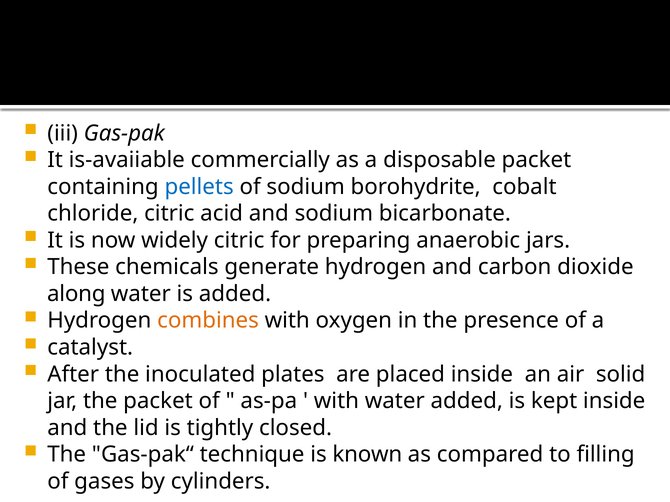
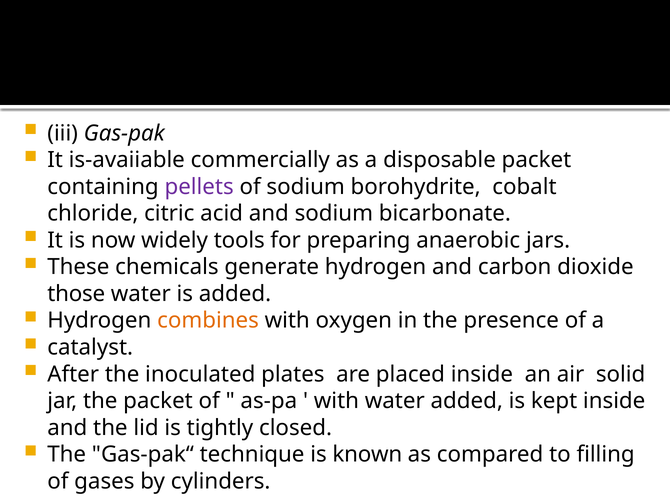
pellets colour: blue -> purple
widely citric: citric -> tools
along: along -> those
